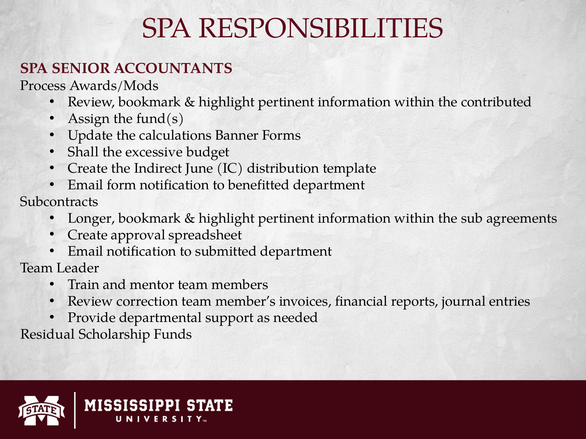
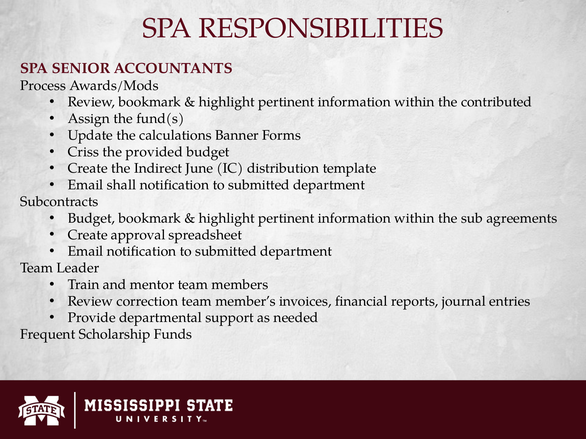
Shall: Shall -> Criss
excessive: excessive -> provided
form: form -> shall
benefitted at (259, 185): benefitted -> submitted
Longer at (91, 218): Longer -> Budget
Residual: Residual -> Frequent
